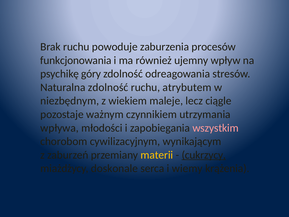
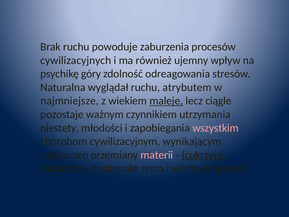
funkcjonowania: funkcjonowania -> cywilizacyjnych
Naturalna zdolność: zdolność -> wyglądał
niezbędnym: niezbędnym -> najmniejsze
maleje underline: none -> present
wpływa: wpływa -> niestety
materii colour: yellow -> pink
